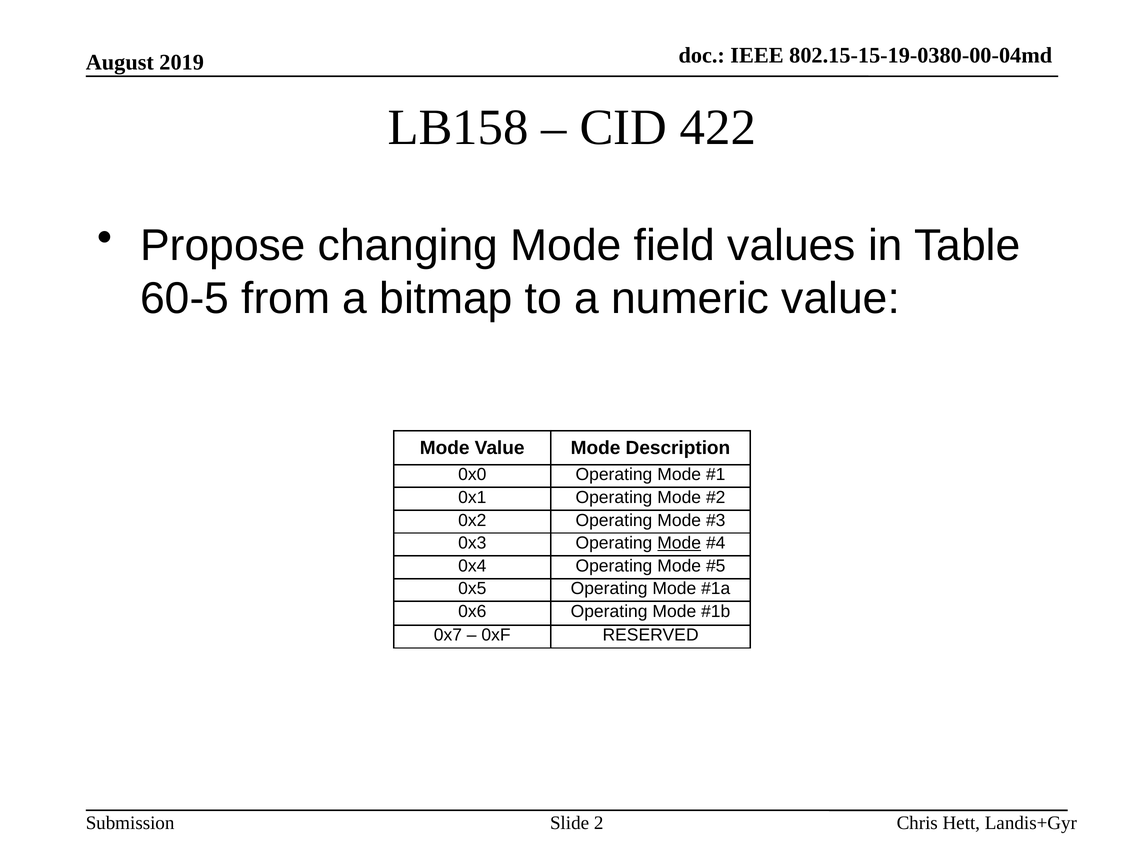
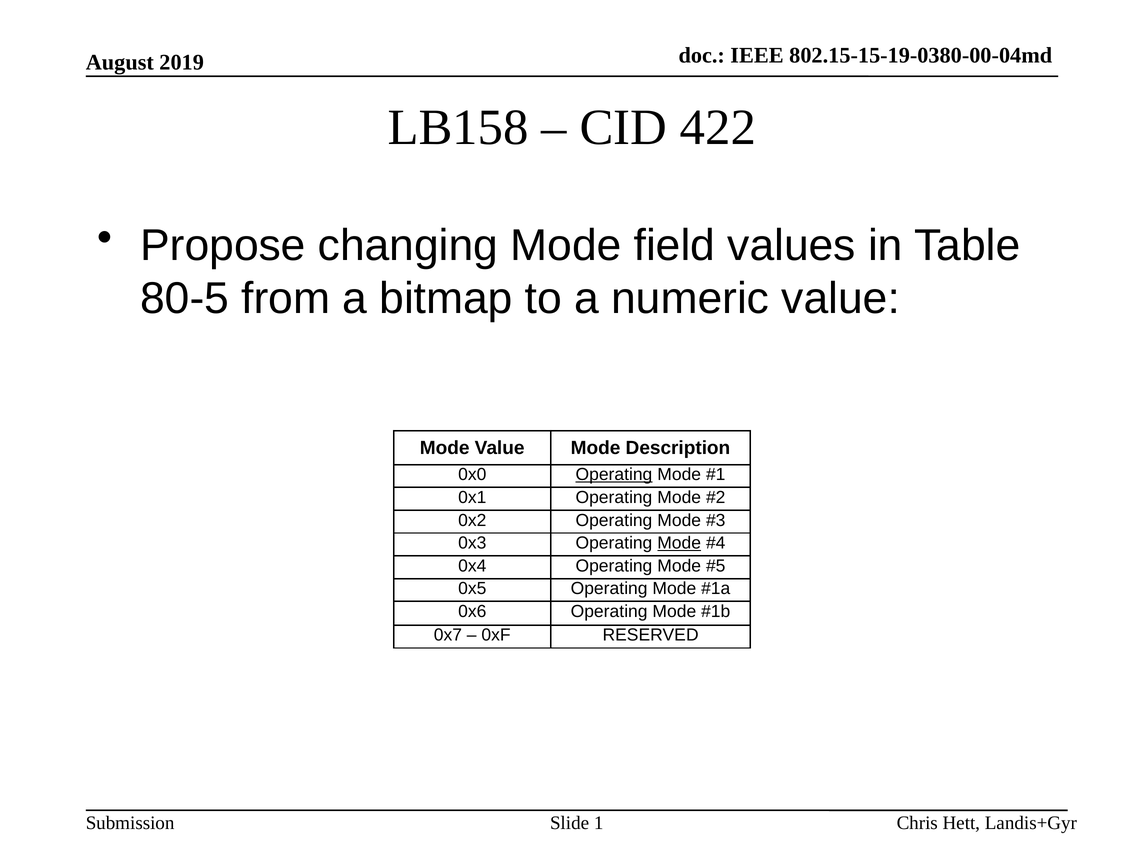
60-5: 60-5 -> 80-5
Operating at (614, 475) underline: none -> present
2: 2 -> 1
